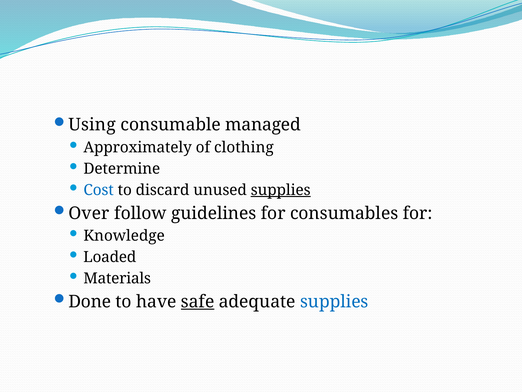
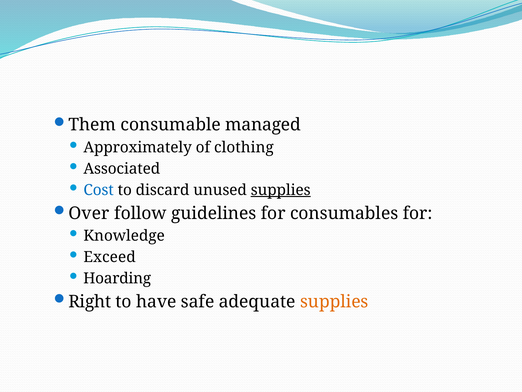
Using: Using -> Them
Determine: Determine -> Associated
Loaded: Loaded -> Exceed
Materials: Materials -> Hoarding
Done: Done -> Right
safe underline: present -> none
supplies at (334, 301) colour: blue -> orange
